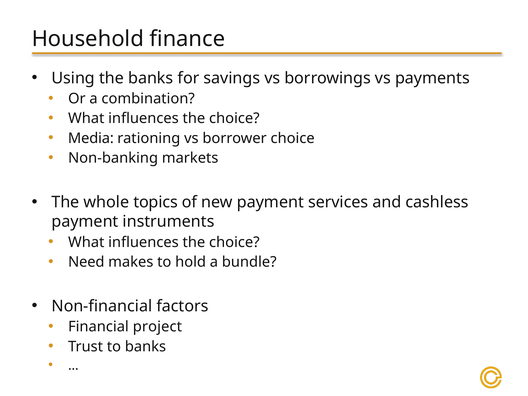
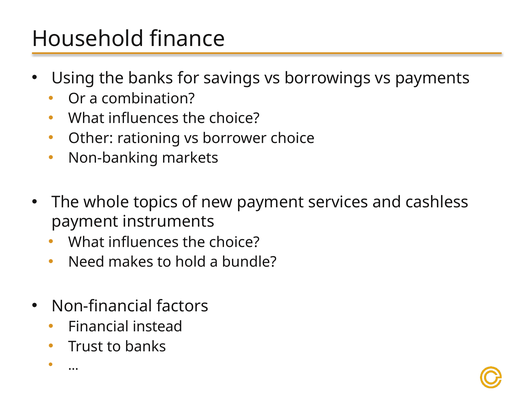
Media: Media -> Other
project: project -> instead
